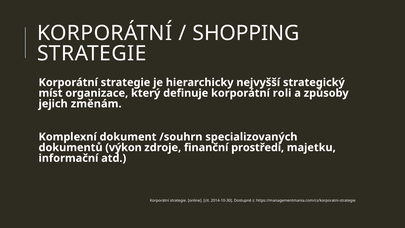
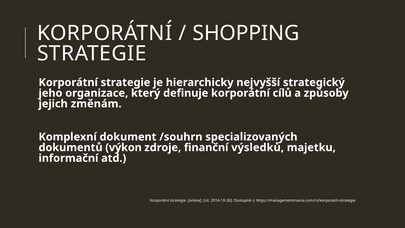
míst: míst -> jeho
roli: roli -> cílů
prostředí: prostředí -> výsledků
